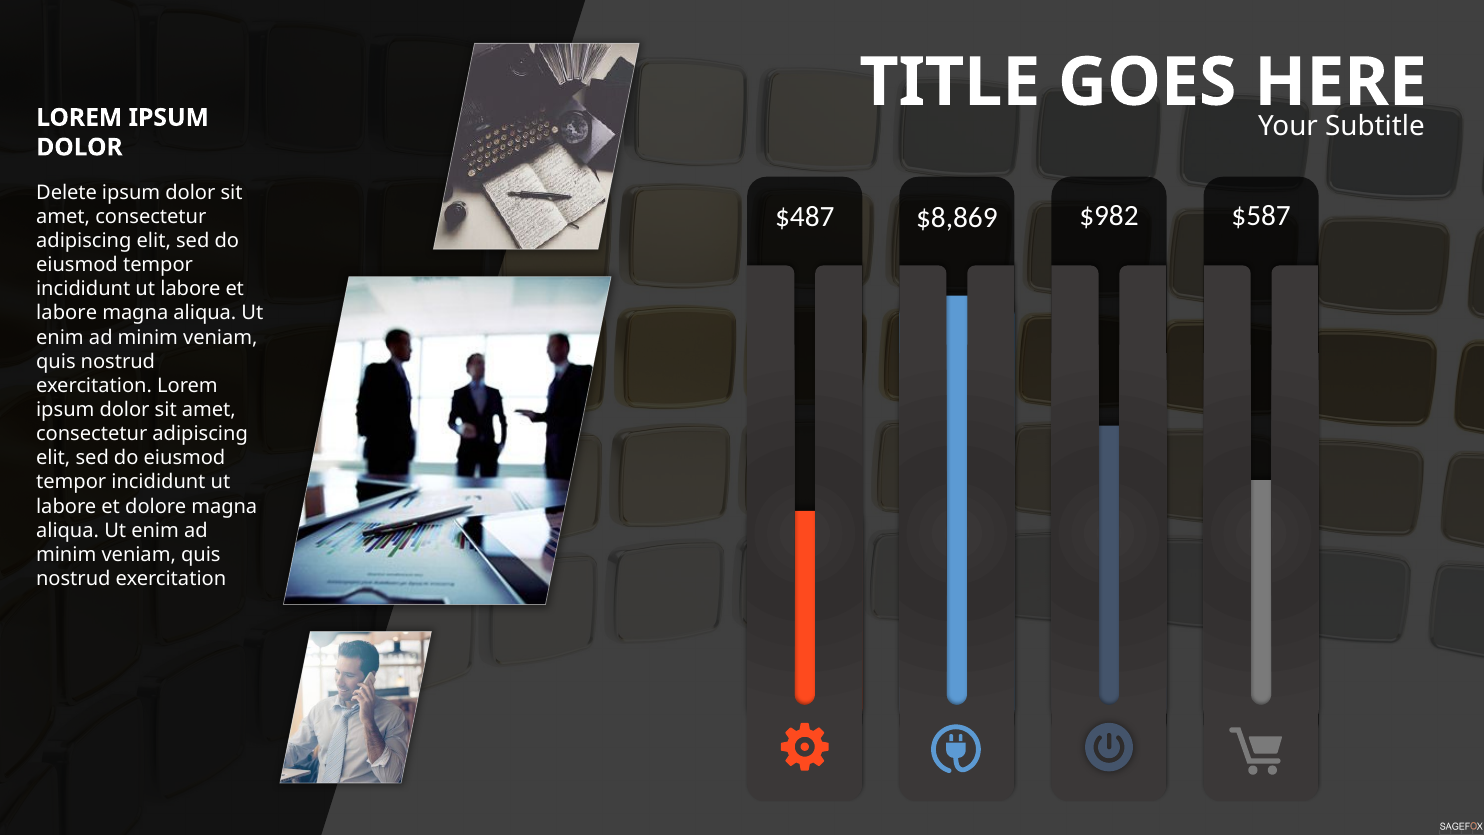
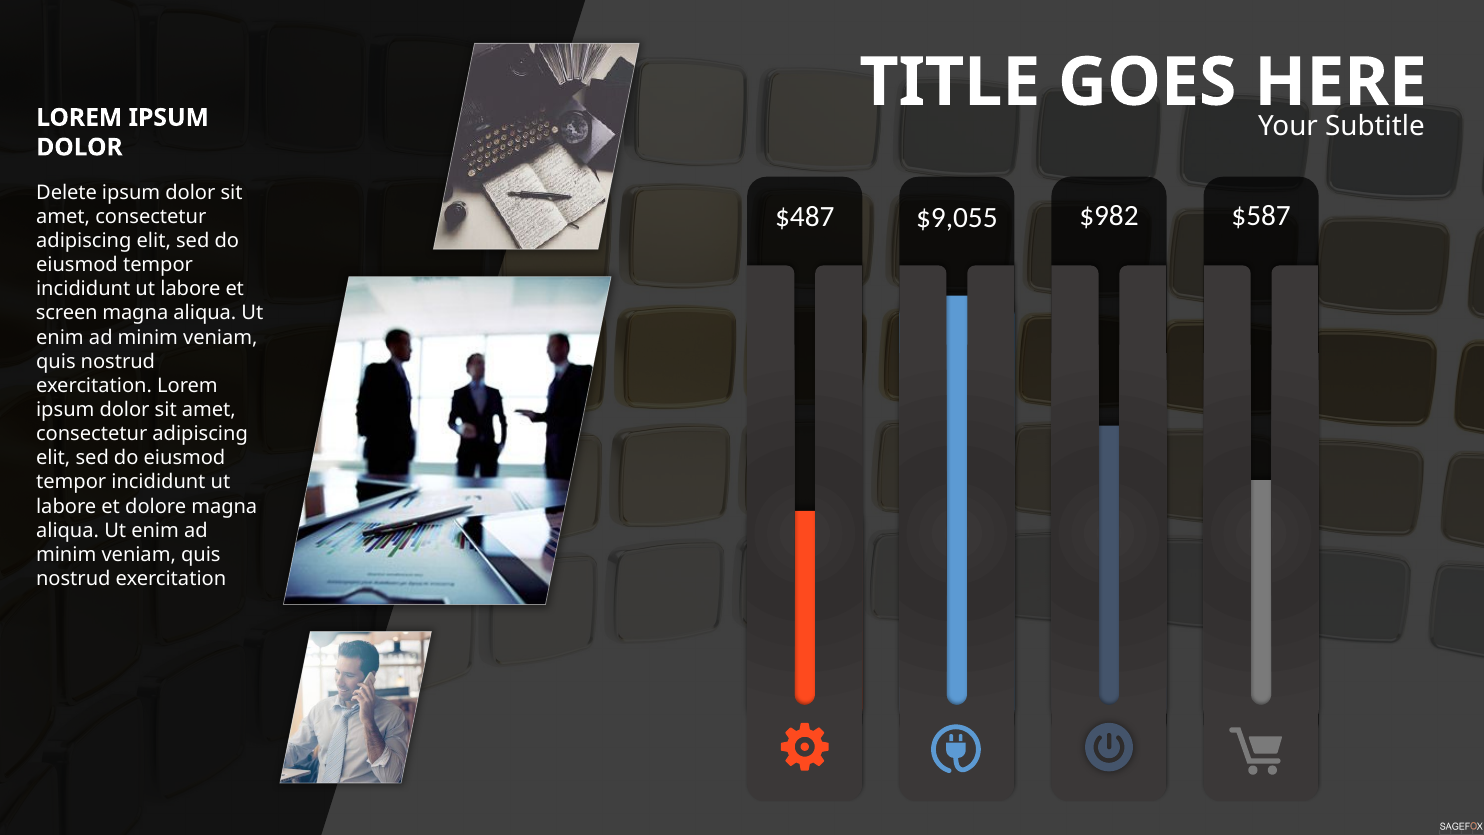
$8,869: $8,869 -> $9,055
labore at (67, 313): labore -> screen
